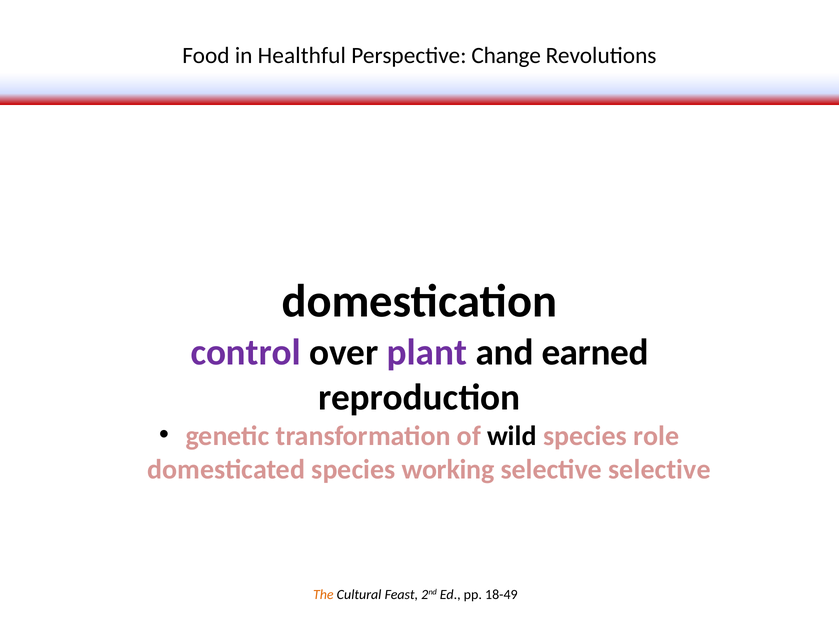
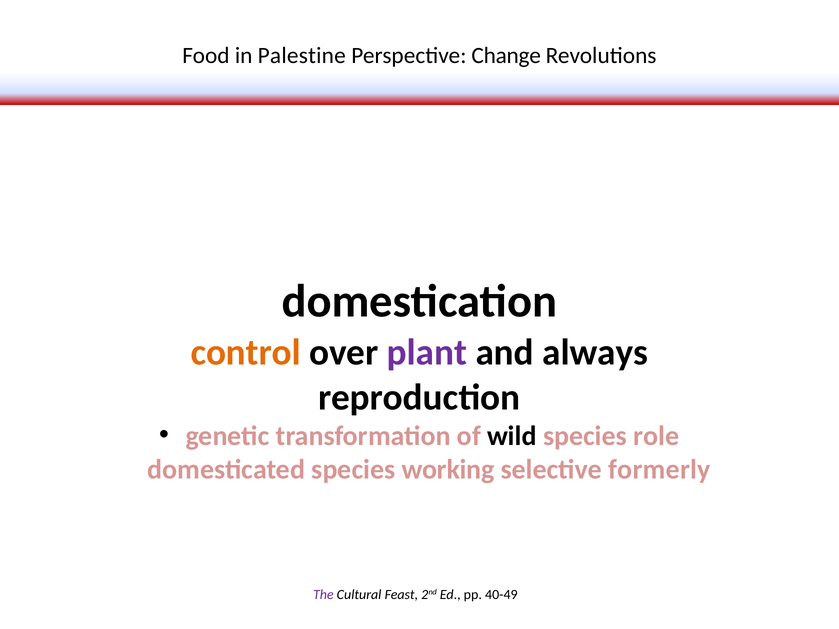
Healthful: Healthful -> Palestine
control colour: purple -> orange
earned: earned -> always
selective selective: selective -> formerly
The colour: orange -> purple
18-49: 18-49 -> 40-49
